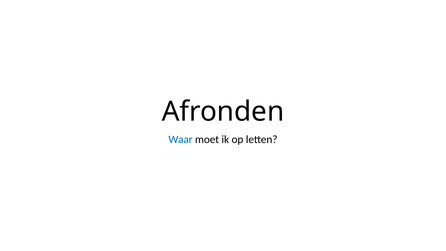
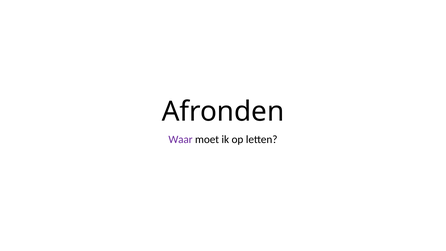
Waar colour: blue -> purple
